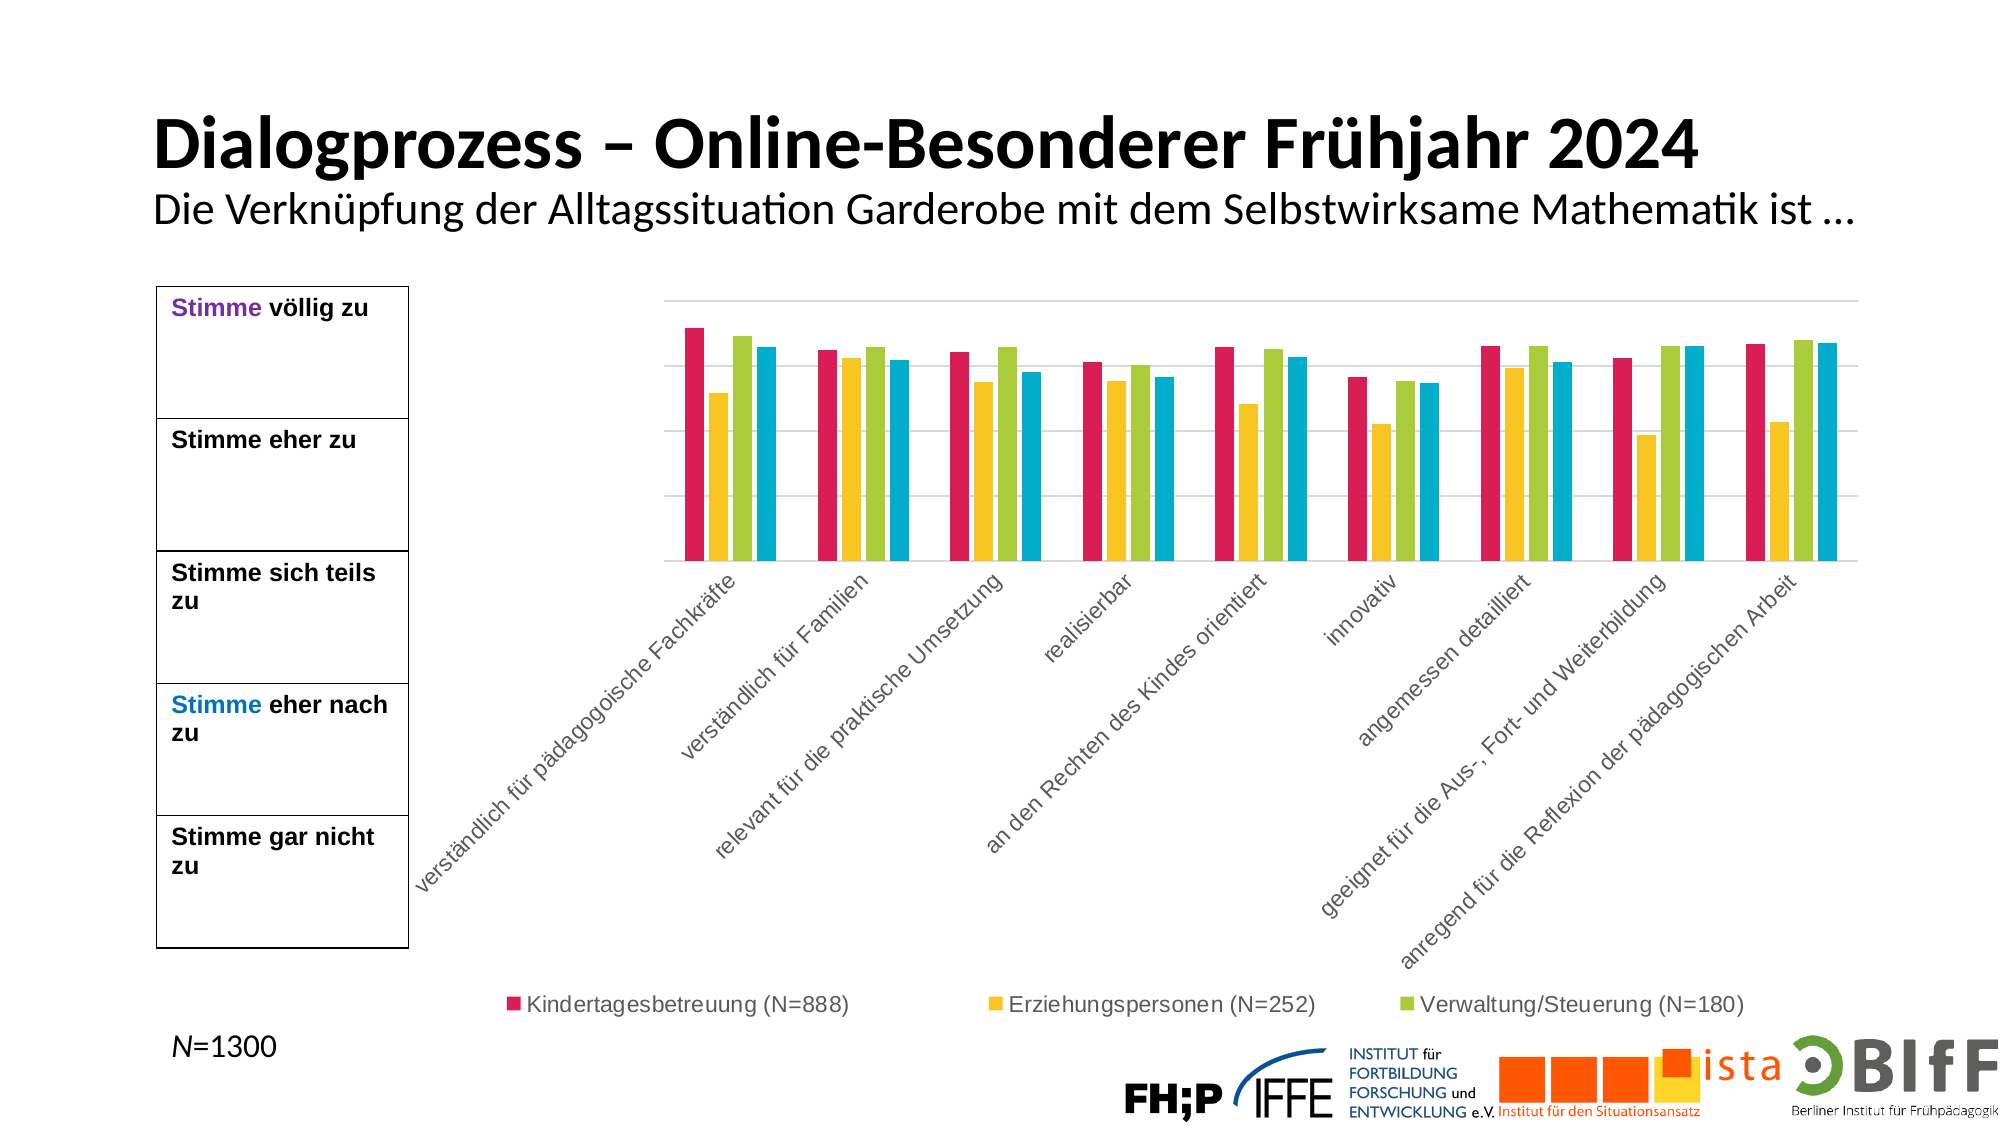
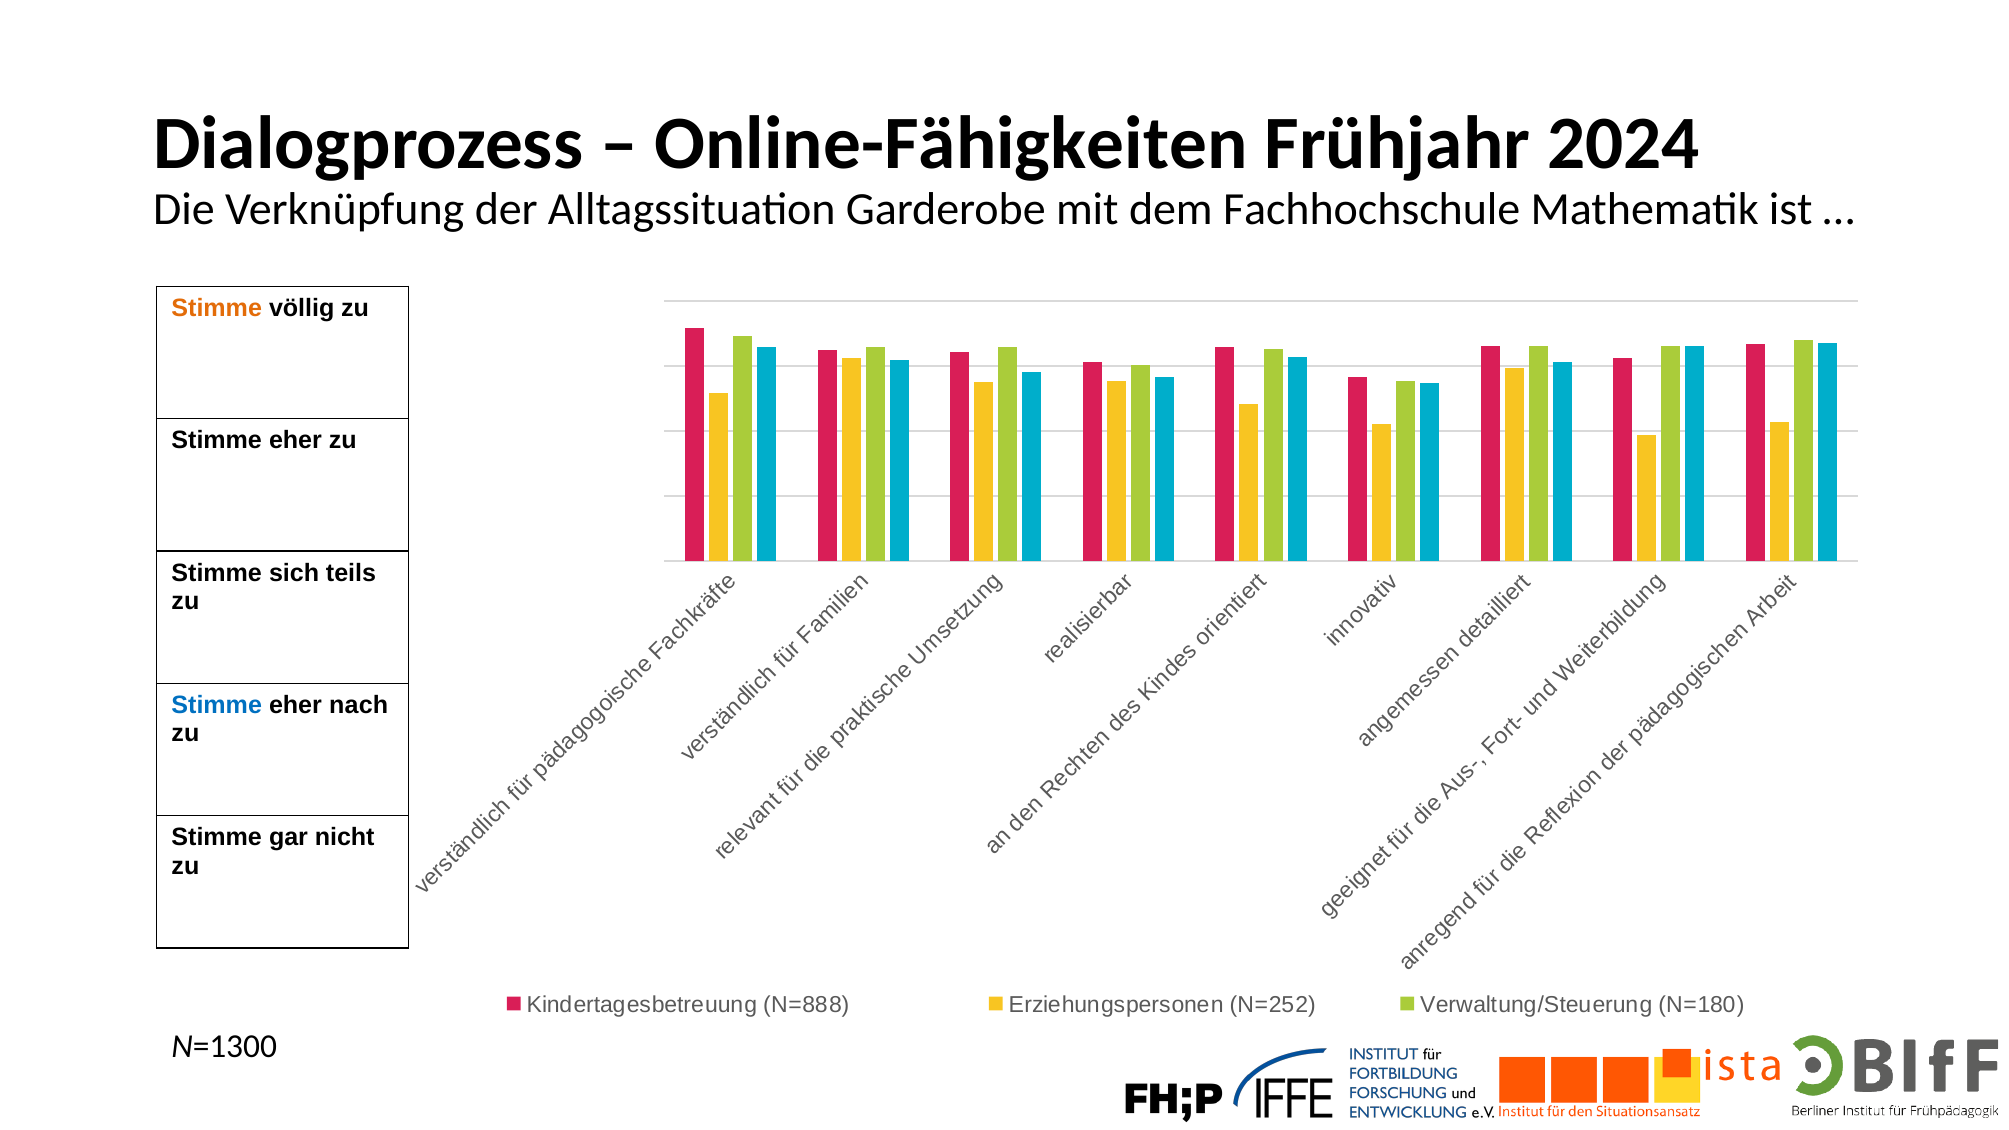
Online-Besonderer: Online-Besonderer -> Online-Fähigkeiten
Selbstwirksame: Selbstwirksame -> Fachhochschule
Stimme at (217, 308) colour: purple -> orange
